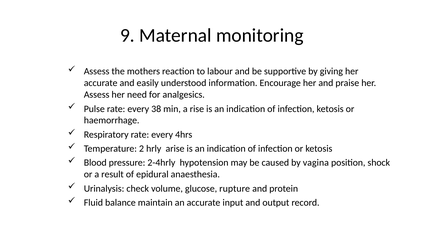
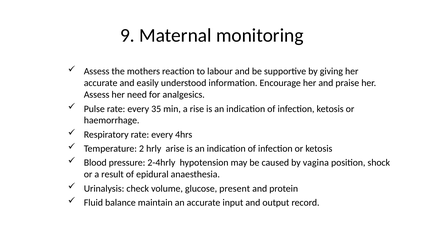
38: 38 -> 35
rupture: rupture -> present
